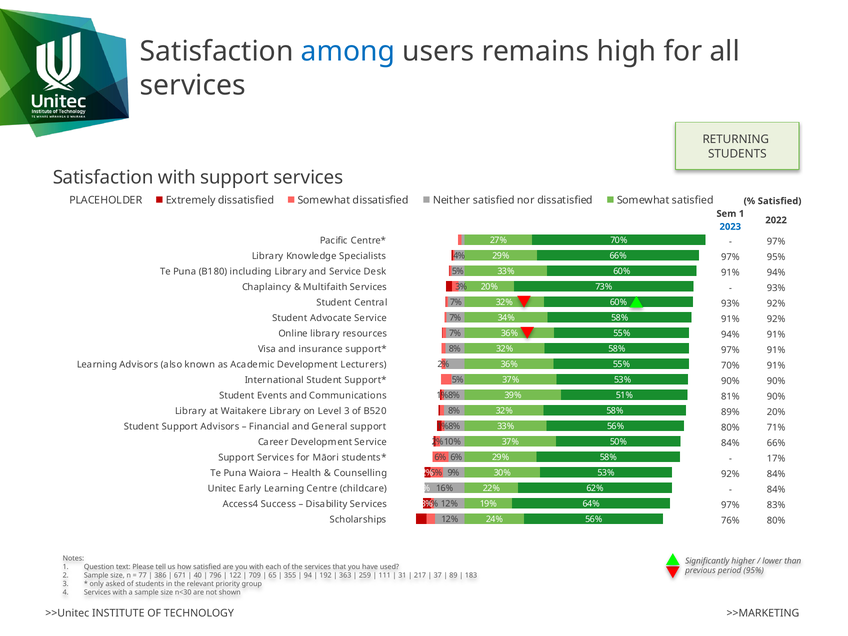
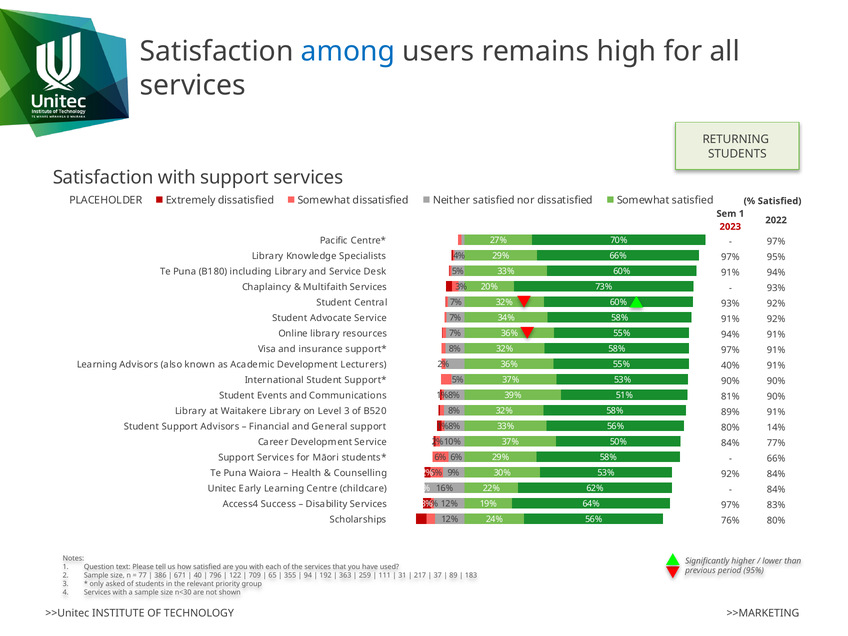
2023 colour: blue -> red
70% at (730, 366): 70% -> 40%
89% 20%: 20% -> 91%
71%: 71% -> 14%
84% 66%: 66% -> 77%
17% at (776, 459): 17% -> 66%
